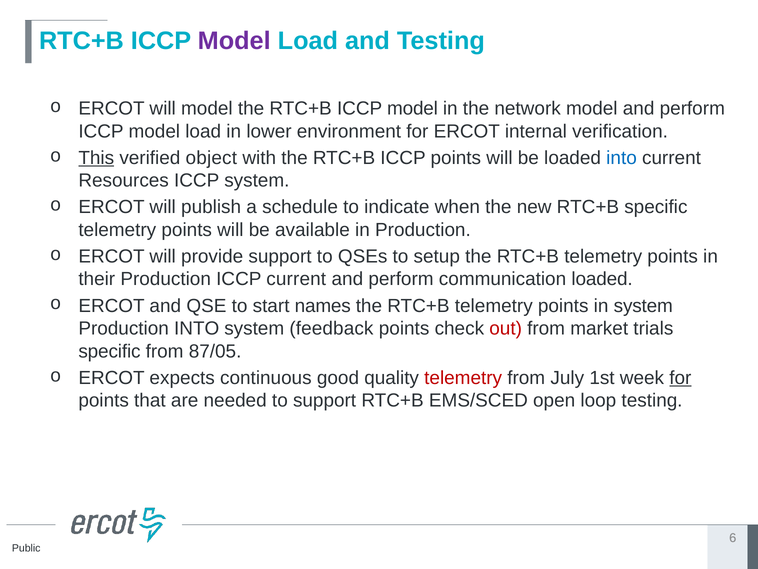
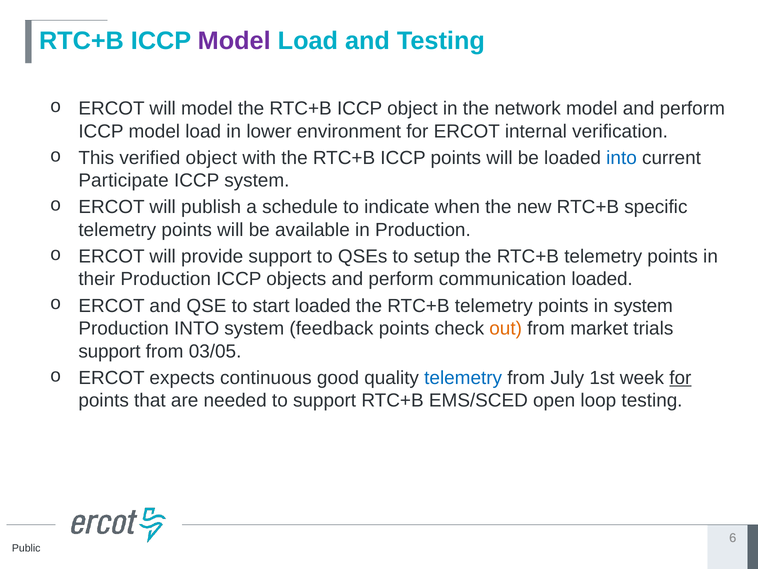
the RTC+B ICCP model: model -> object
This underline: present -> none
Resources: Resources -> Participate
ICCP current: current -> objects
start names: names -> loaded
out colour: red -> orange
specific at (109, 351): specific -> support
87/05: 87/05 -> 03/05
telemetry at (463, 378) colour: red -> blue
